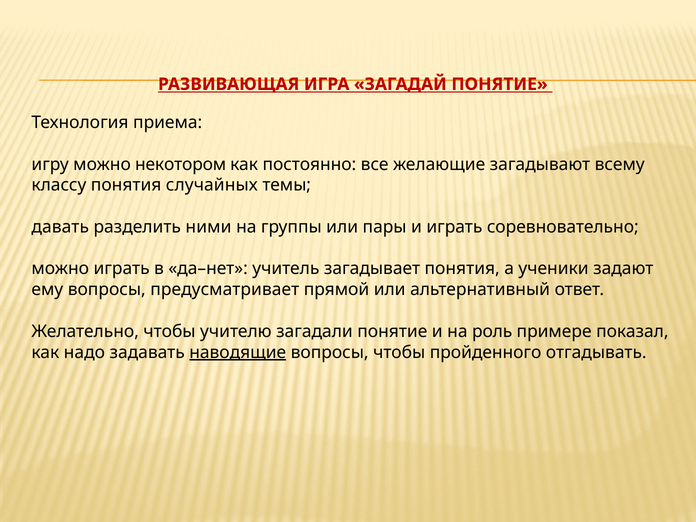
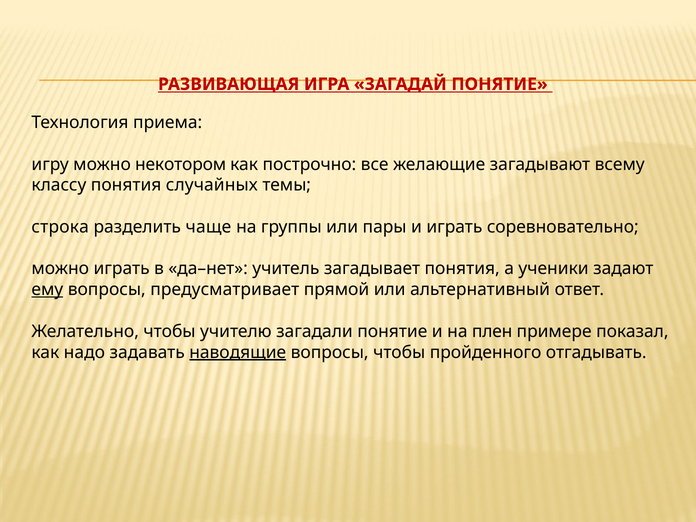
постоянно: постоянно -> построчно
давать: давать -> строка
ними: ними -> чаще
ему underline: none -> present
роль: роль -> плен
